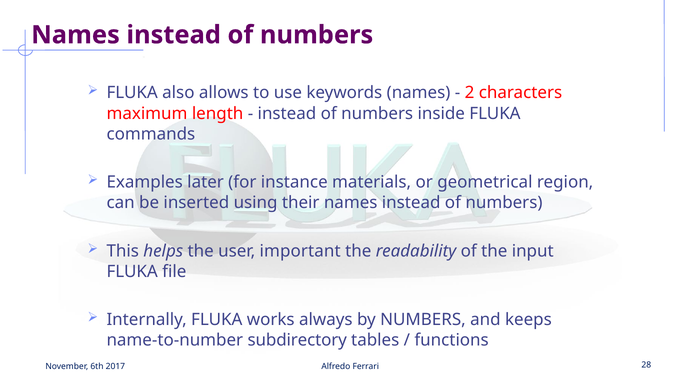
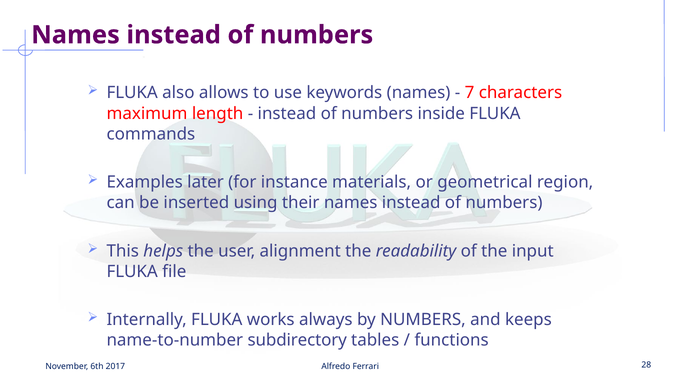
2: 2 -> 7
important: important -> alignment
